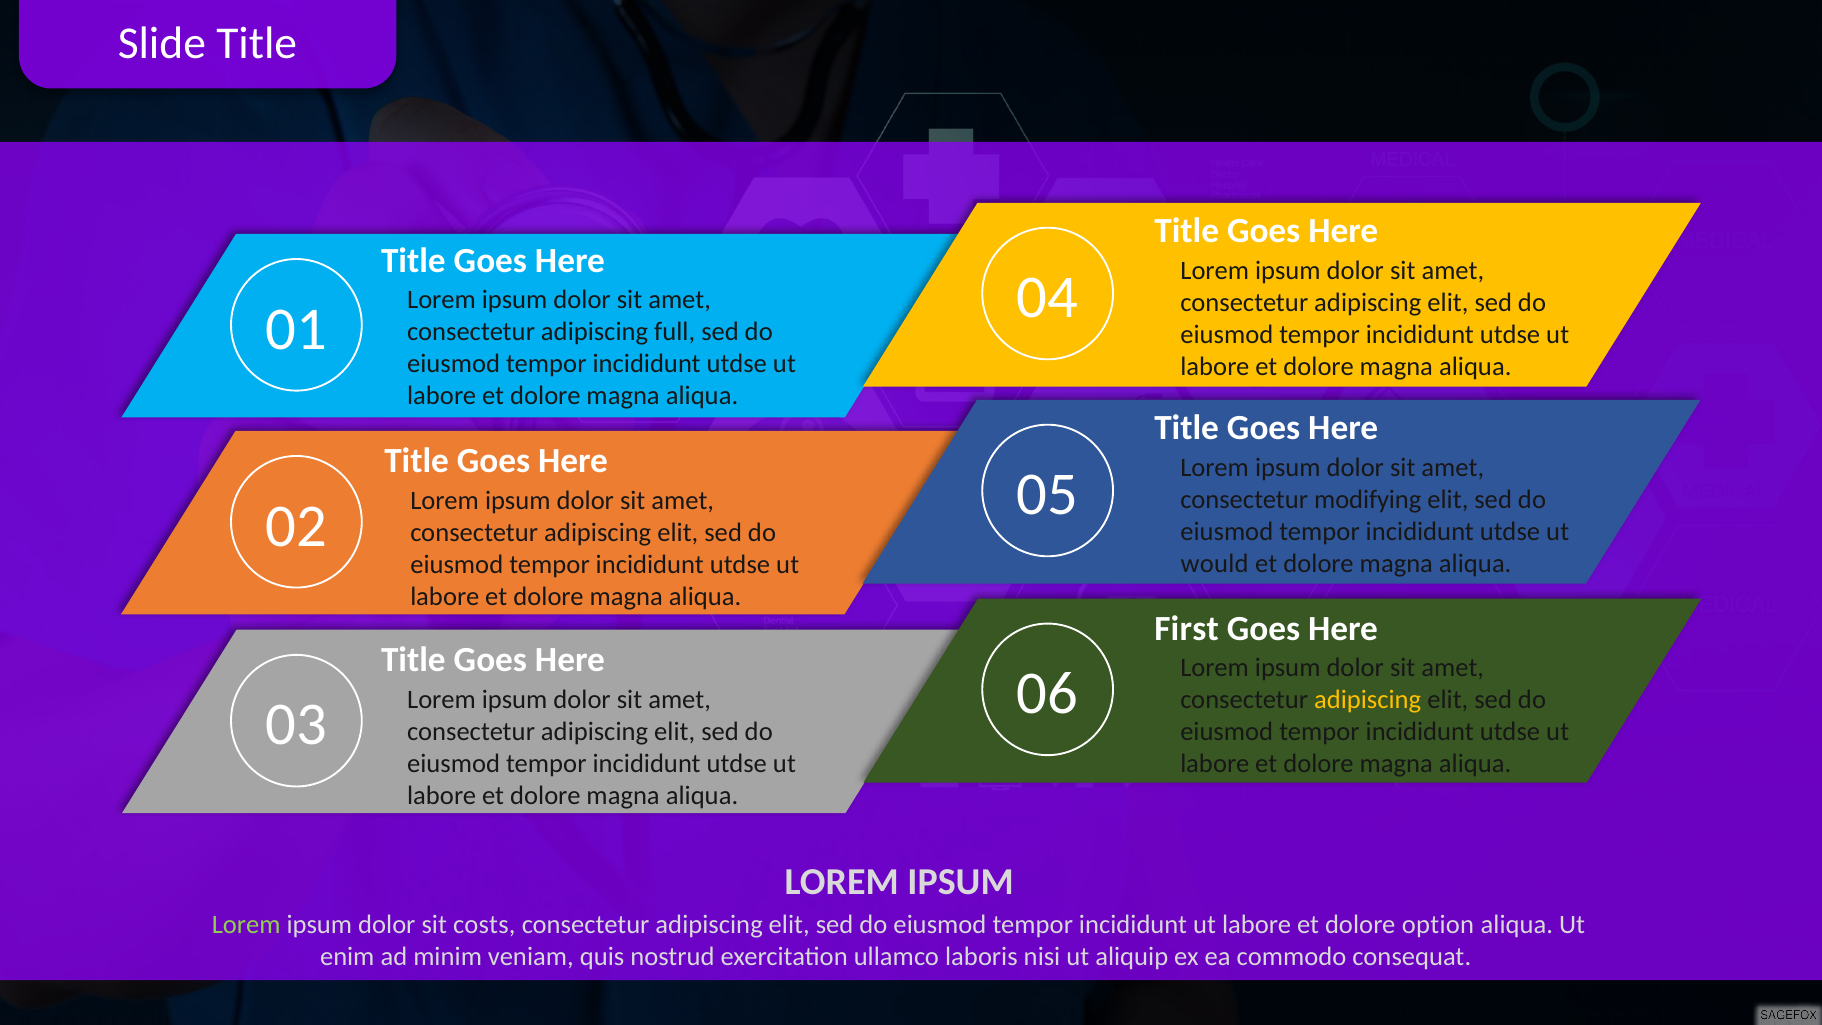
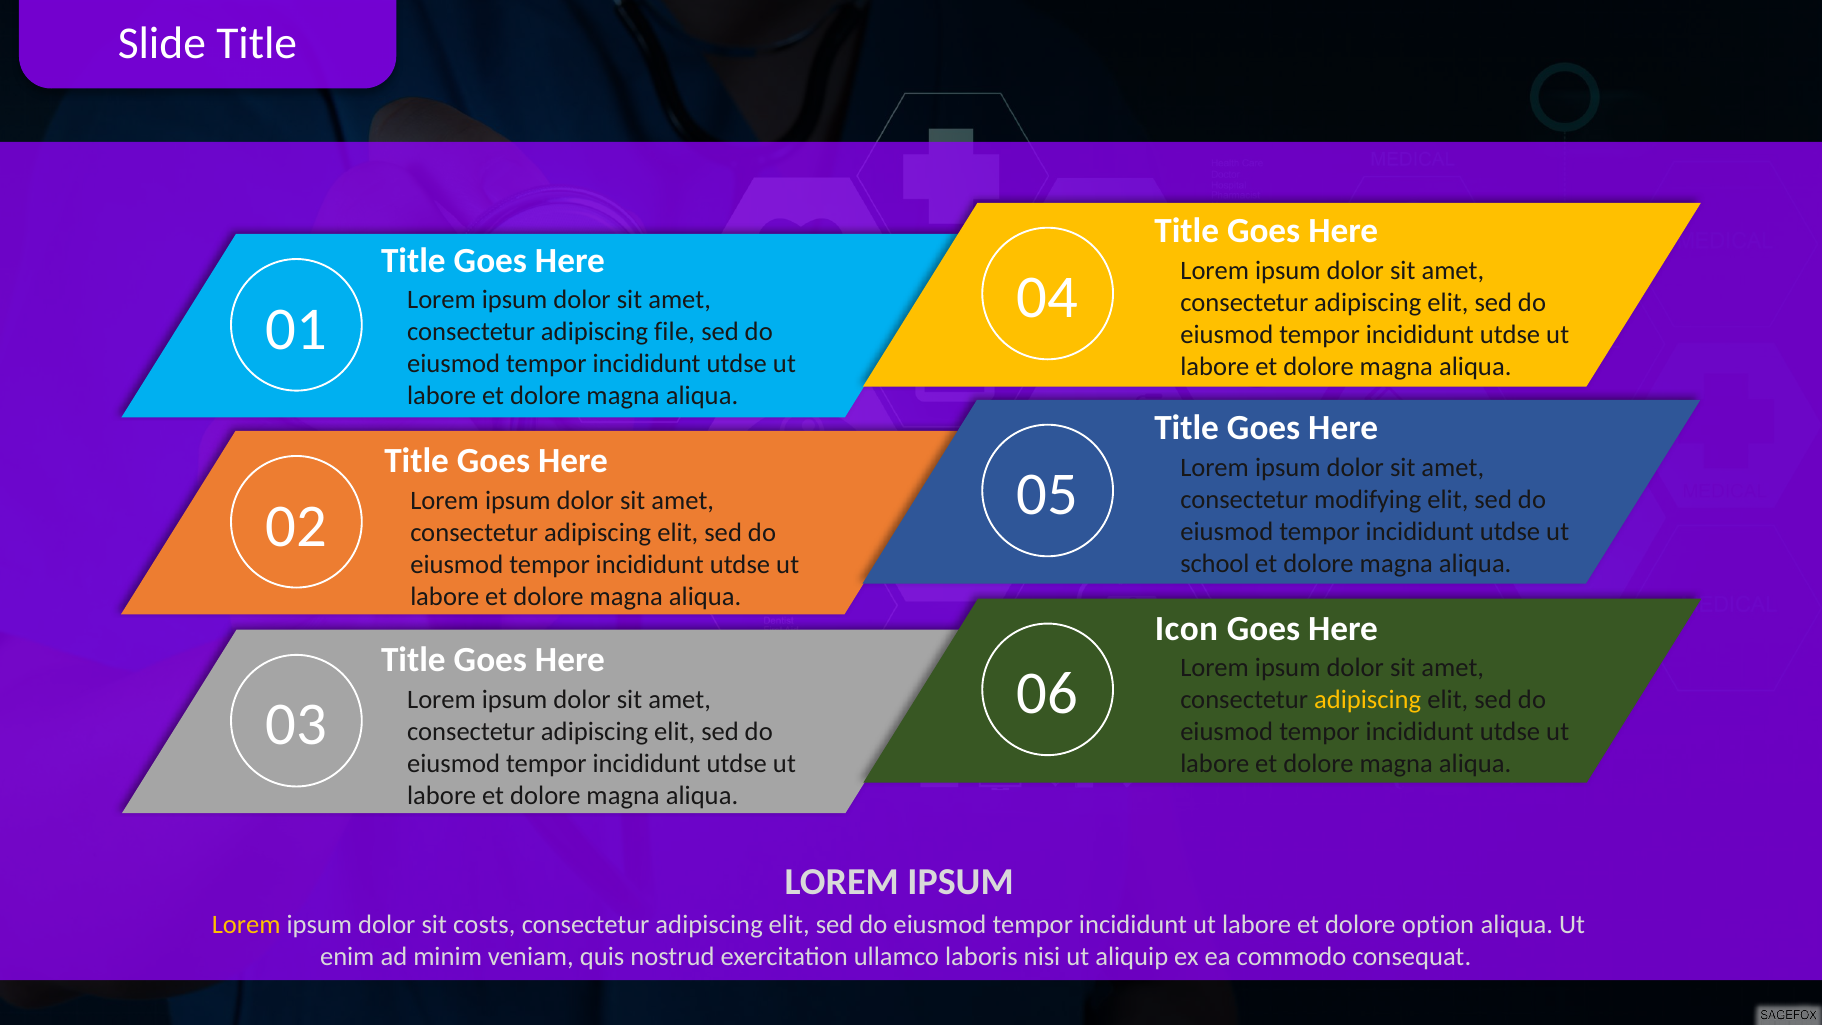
full: full -> file
would: would -> school
First: First -> Icon
Lorem at (246, 925) colour: light green -> yellow
